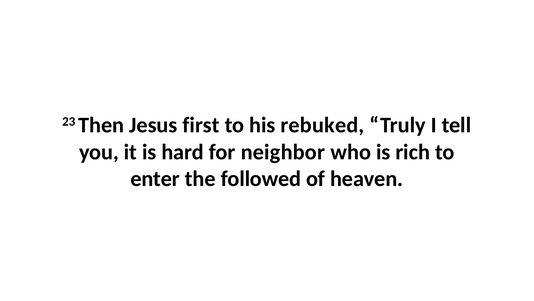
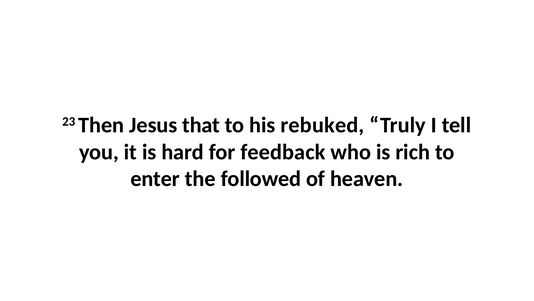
first: first -> that
neighbor: neighbor -> feedback
